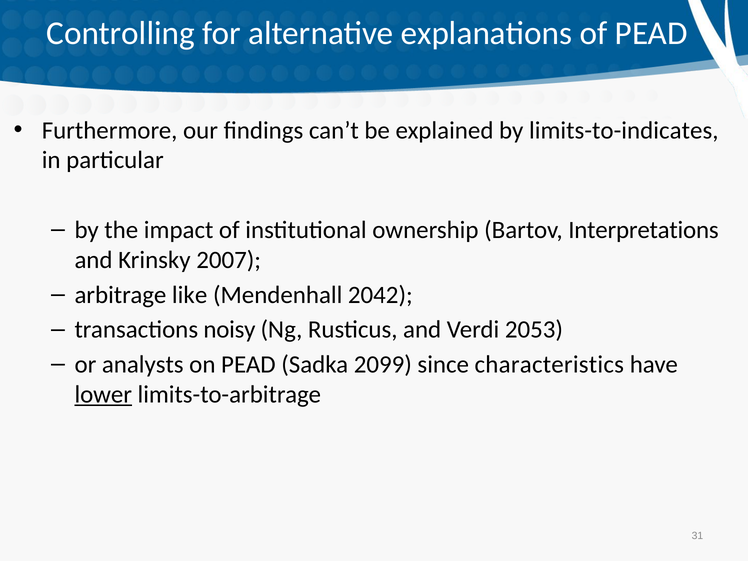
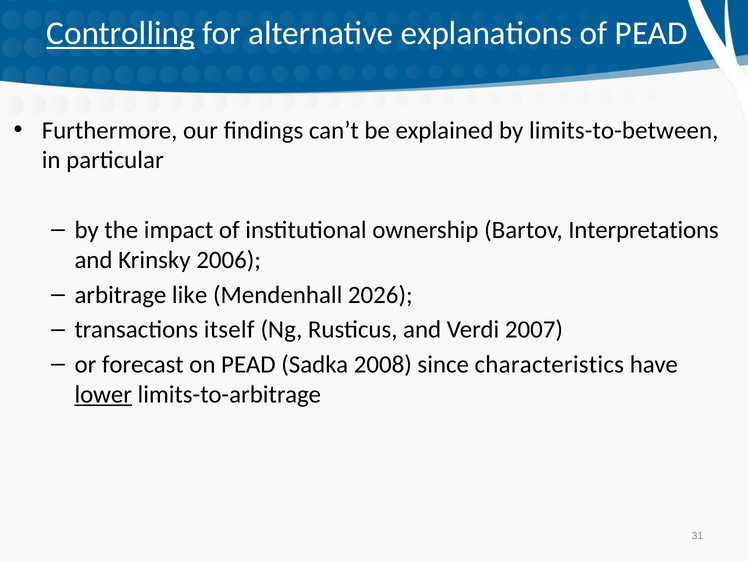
Controlling underline: none -> present
limits-to-indicates: limits-to-indicates -> limits-to-between
2007: 2007 -> 2006
2042: 2042 -> 2026
noisy: noisy -> itself
2053: 2053 -> 2007
analysts: analysts -> forecast
2099: 2099 -> 2008
